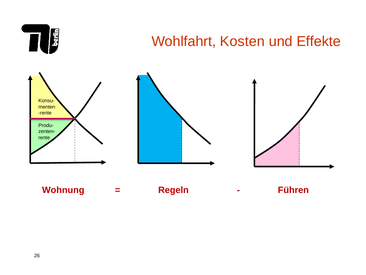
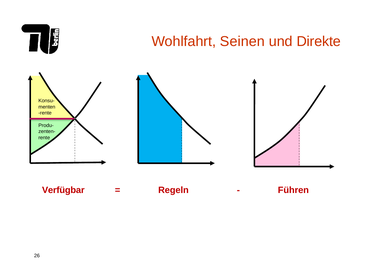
Kosten: Kosten -> Seinen
Effekte: Effekte -> Direkte
Wohnung: Wohnung -> Verfügbar
